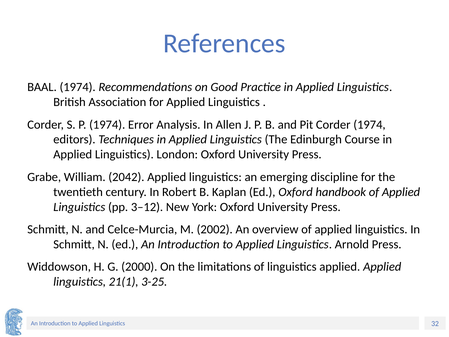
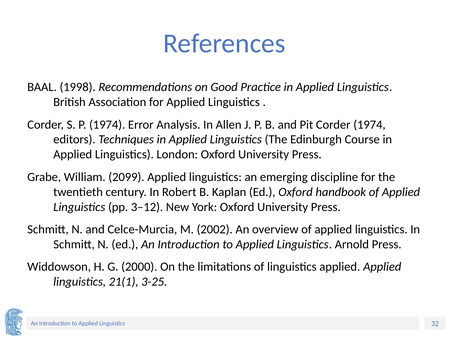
BAAL 1974: 1974 -> 1998
2042: 2042 -> 2099
